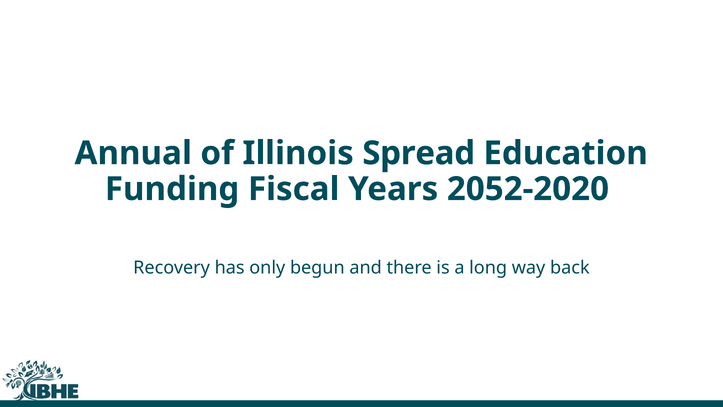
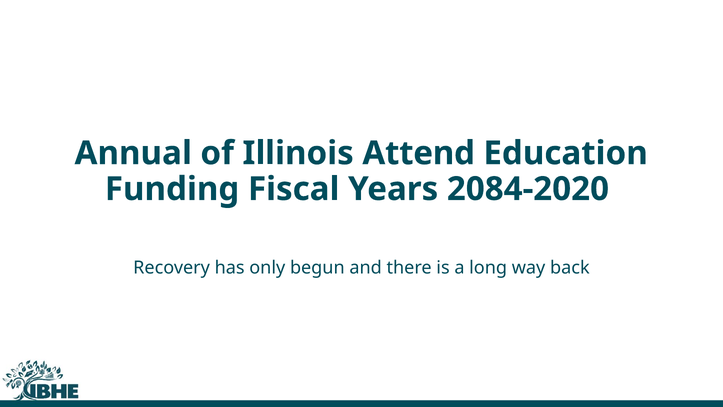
Spread: Spread -> Attend
2052-2020: 2052-2020 -> 2084-2020
